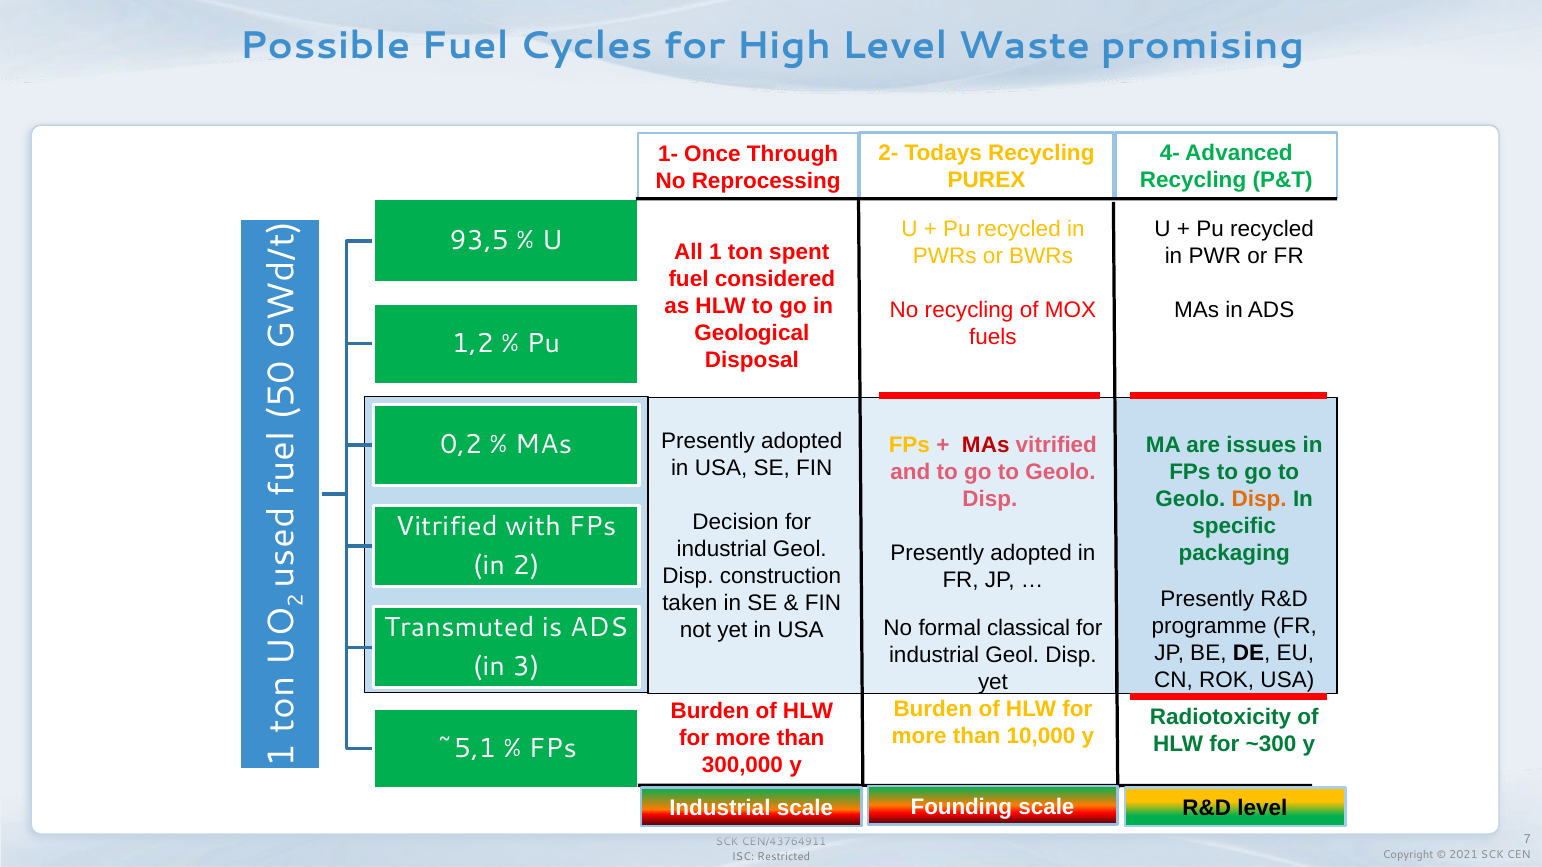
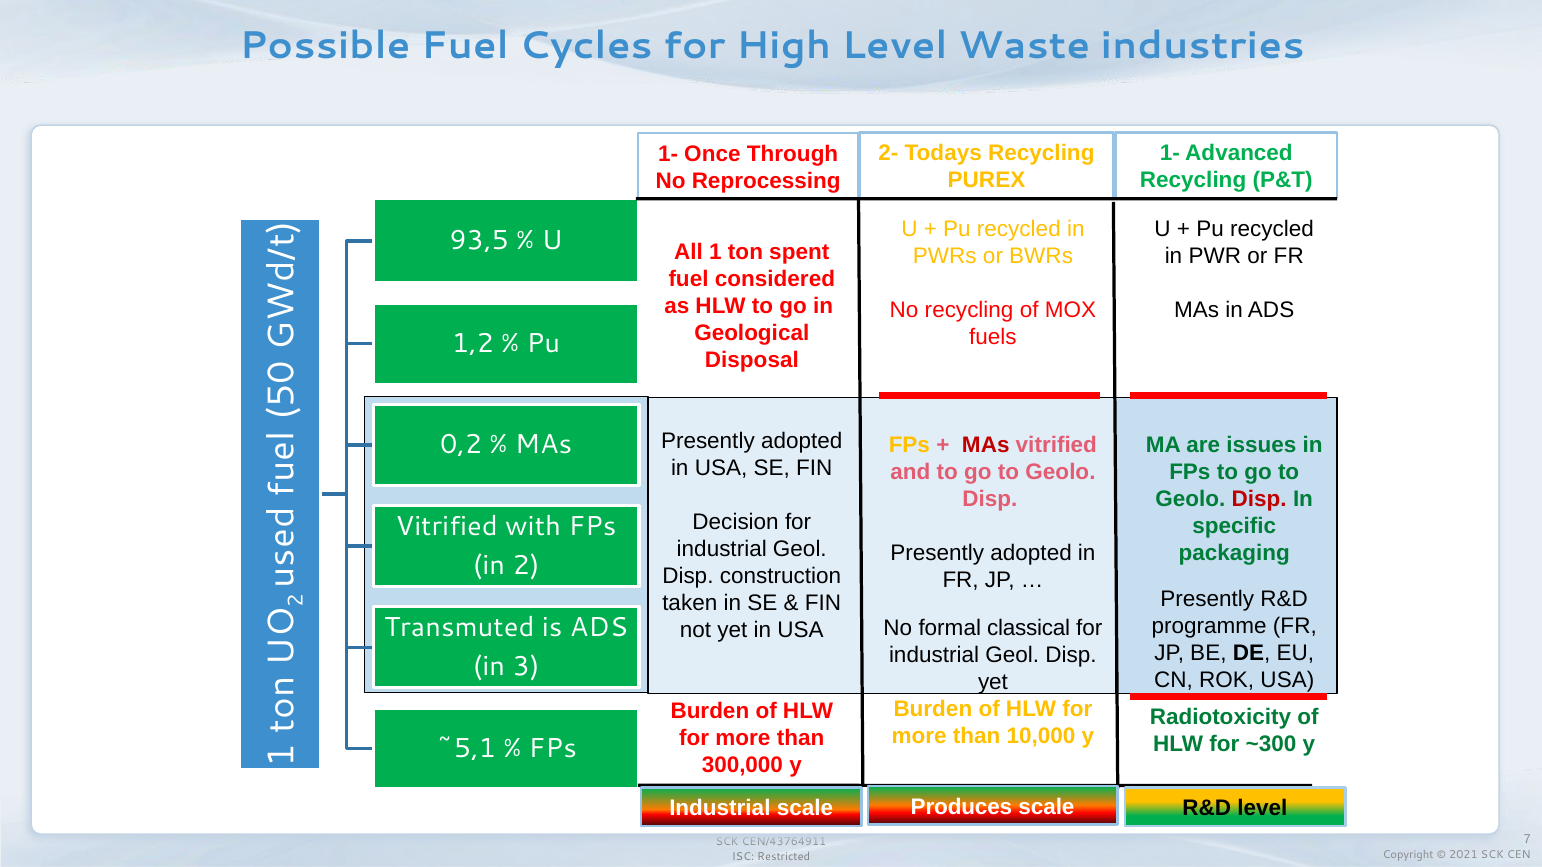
promising: promising -> industries
4- at (1170, 153): 4- -> 1-
Disp at (1259, 499) colour: orange -> red
Founding: Founding -> Produces
